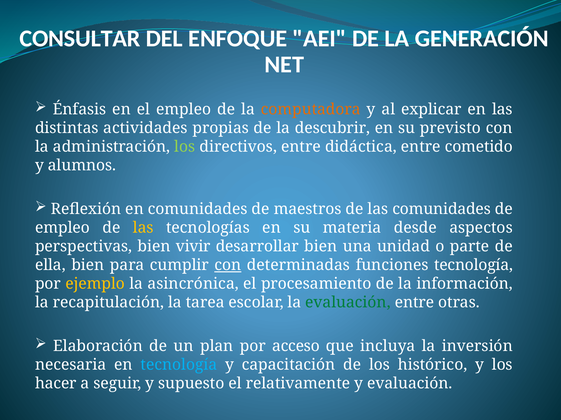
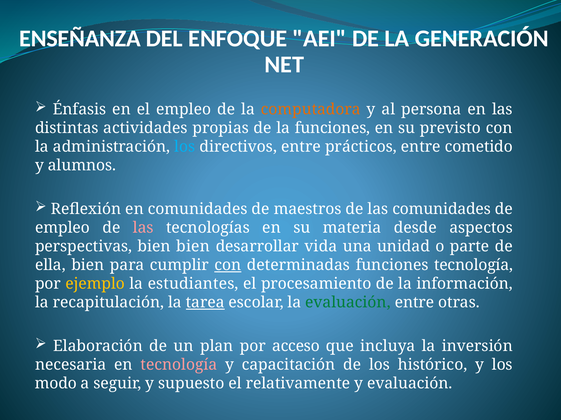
CONSULTAR: CONSULTAR -> ENSEÑANZA
explicar: explicar -> persona
la descubrir: descubrir -> funciones
los at (185, 147) colour: light green -> light blue
didáctica: didáctica -> prácticos
las at (143, 228) colour: yellow -> pink
bien vivir: vivir -> bien
desarrollar bien: bien -> vida
asincrónica: asincrónica -> estudiantes
tarea underline: none -> present
tecnología at (179, 365) colour: light blue -> pink
hacer: hacer -> modo
